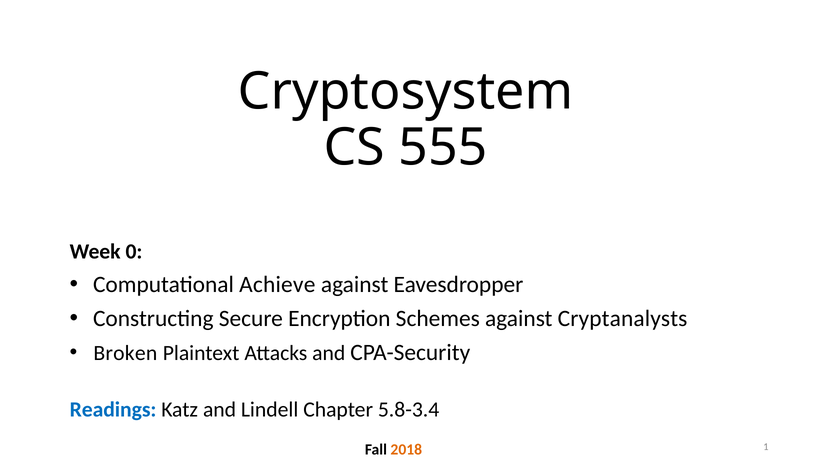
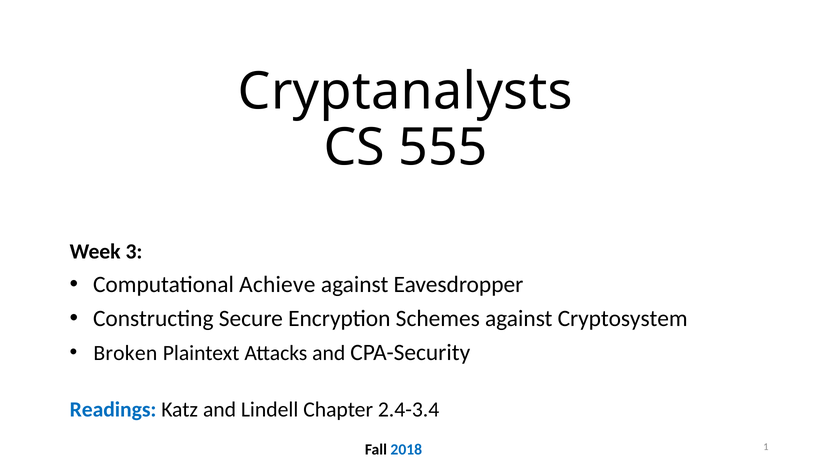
Cryptosystem: Cryptosystem -> Cryptanalysts
0: 0 -> 3
Cryptanalysts: Cryptanalysts -> Cryptosystem
5.8-3.4: 5.8-3.4 -> 2.4-3.4
2018 colour: orange -> blue
